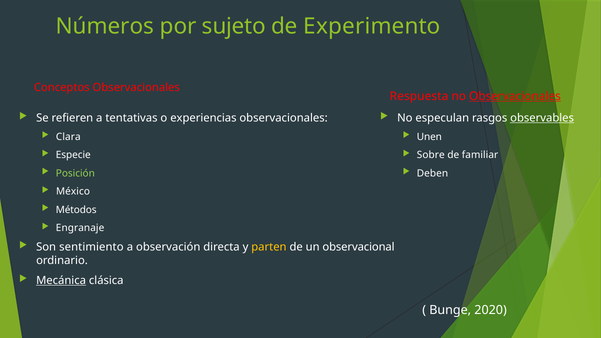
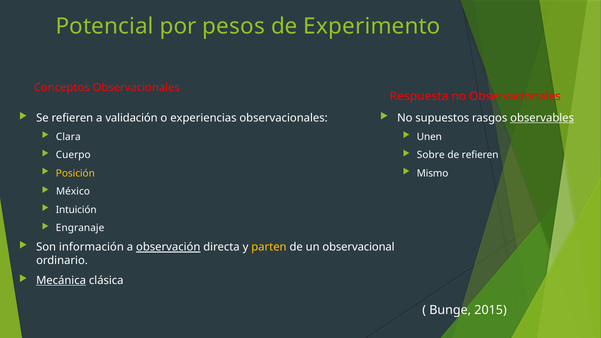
Números: Números -> Potencial
sujeto: sujeto -> pesos
Observacionales at (515, 96) underline: present -> none
tentativas: tentativas -> validación
especulan: especulan -> supuestos
Especie: Especie -> Cuerpo
de familiar: familiar -> refieren
Posición colour: light green -> yellow
Deben: Deben -> Mismo
Métodos: Métodos -> Intuición
sentimiento: sentimiento -> información
observación underline: none -> present
2020: 2020 -> 2015
